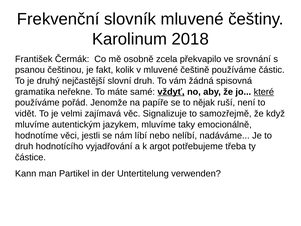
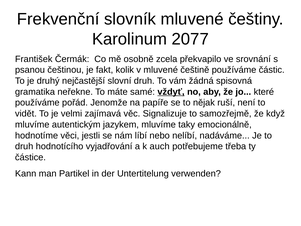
2018: 2018 -> 2077
které underline: present -> none
argot: argot -> auch
